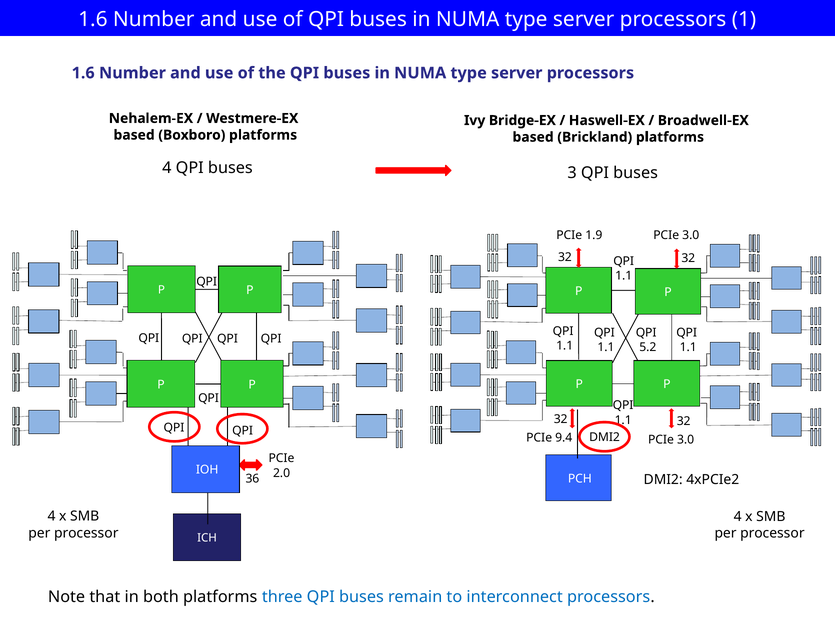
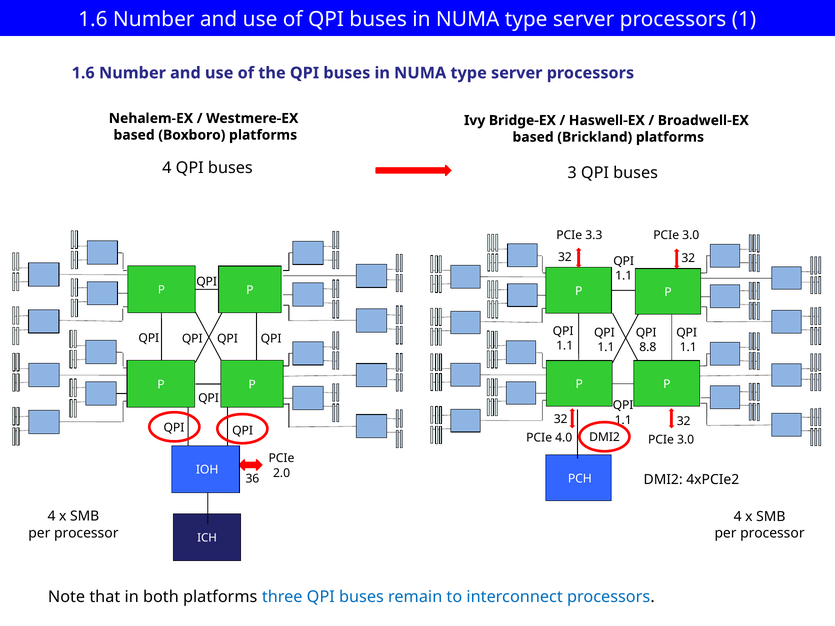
1.9: 1.9 -> 3.3
5.2: 5.2 -> 8.8
9.4: 9.4 -> 4.0
